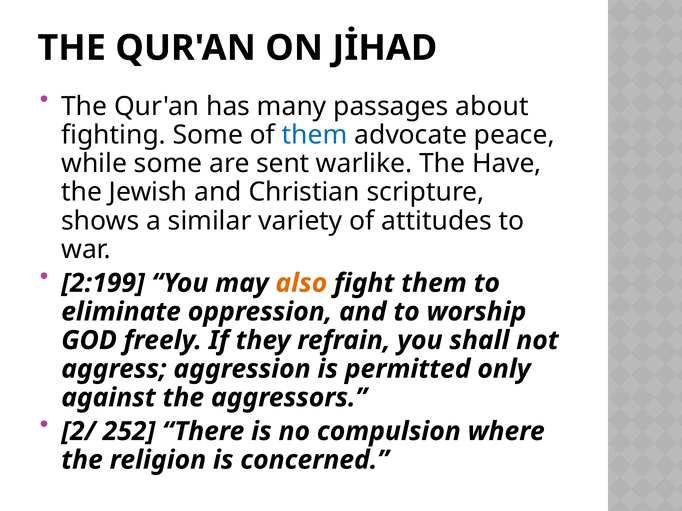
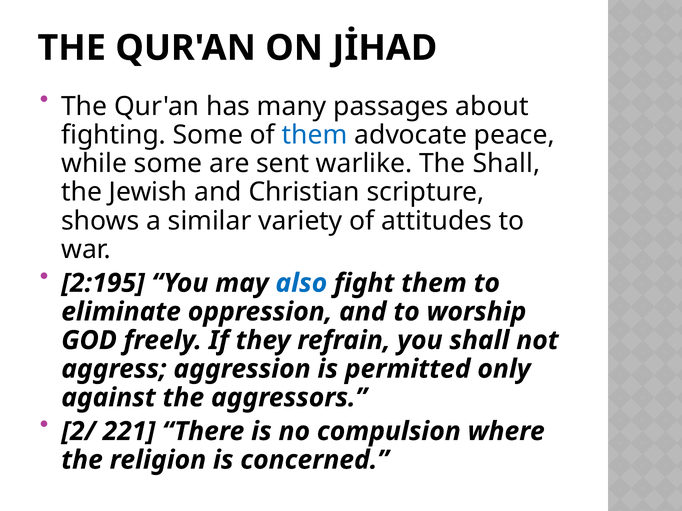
The Have: Have -> Shall
2:199: 2:199 -> 2:195
also colour: orange -> blue
252: 252 -> 221
